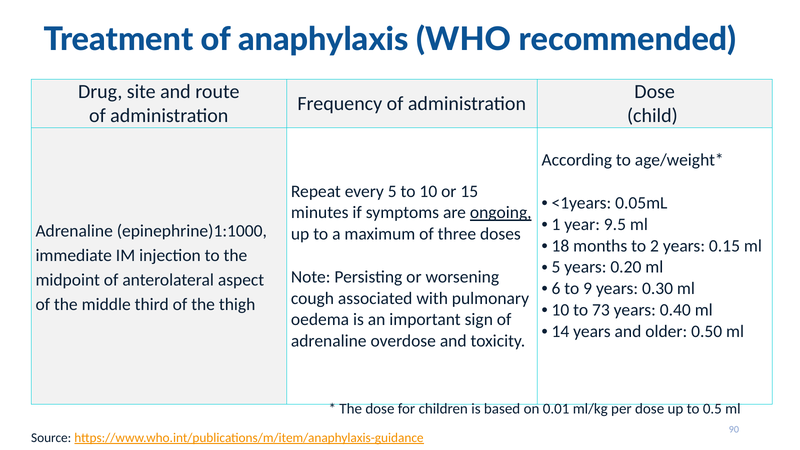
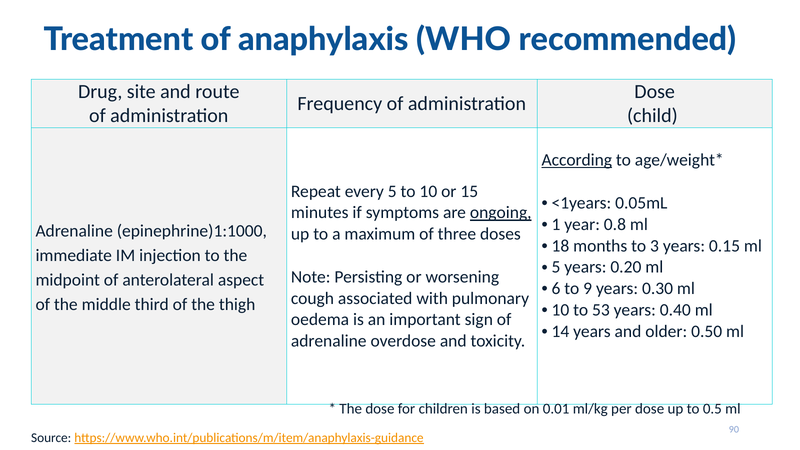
According underline: none -> present
9.5: 9.5 -> 0.8
2: 2 -> 3
73: 73 -> 53
